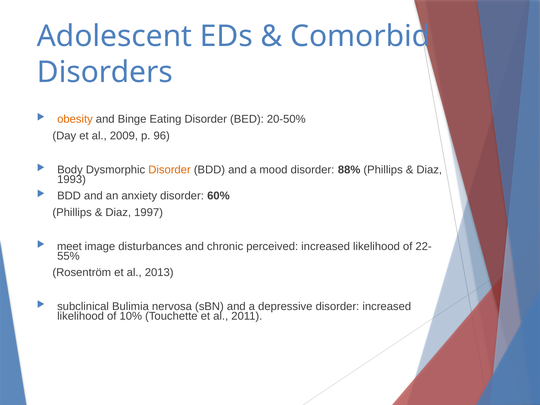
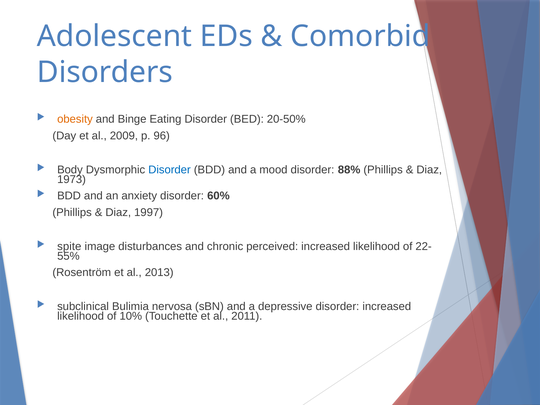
Disorder at (170, 170) colour: orange -> blue
1993: 1993 -> 1973
meet: meet -> spite
